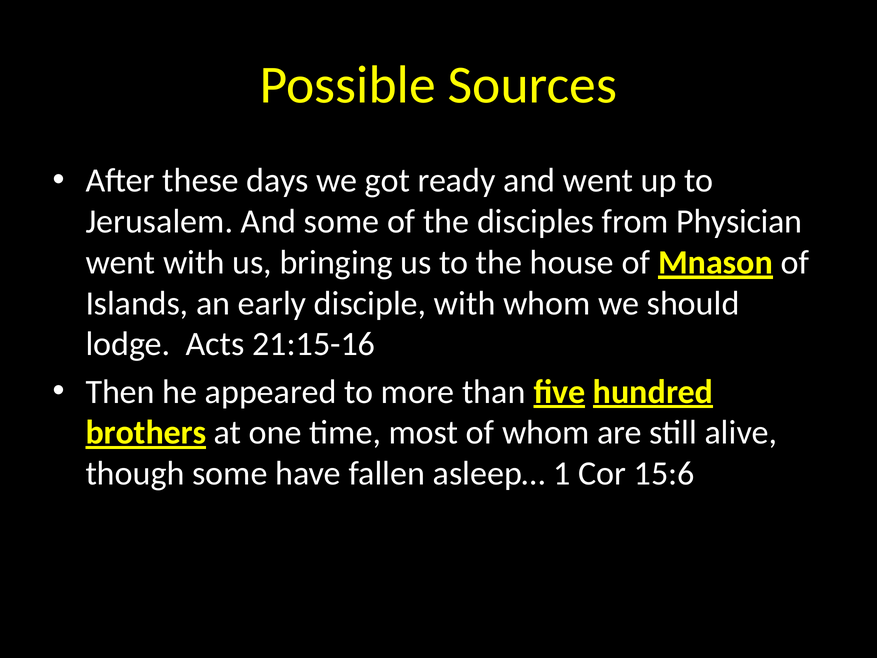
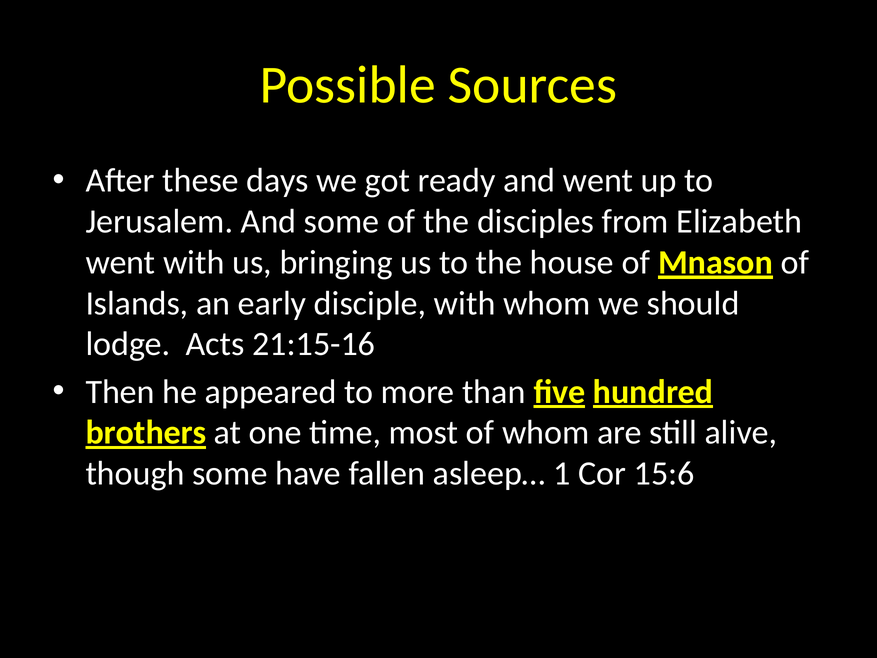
Physician: Physician -> Elizabeth
